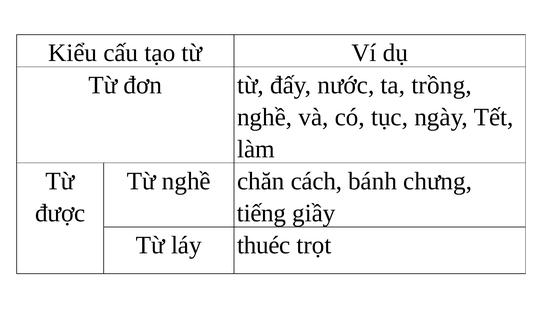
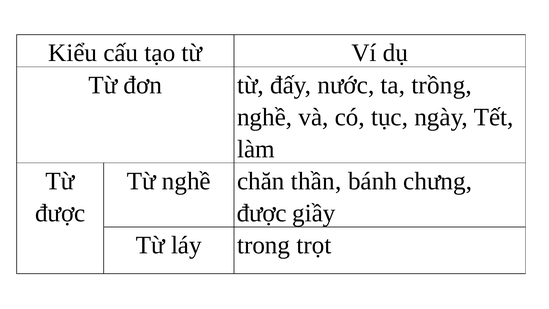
cách: cách -> thần
tiếng at (262, 213): tiếng -> được
thuéc: thuéc -> trong
